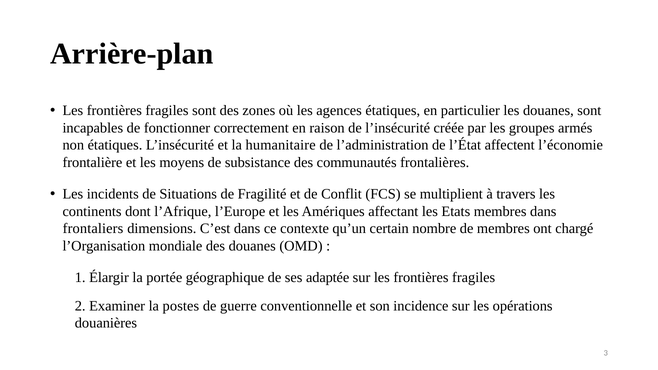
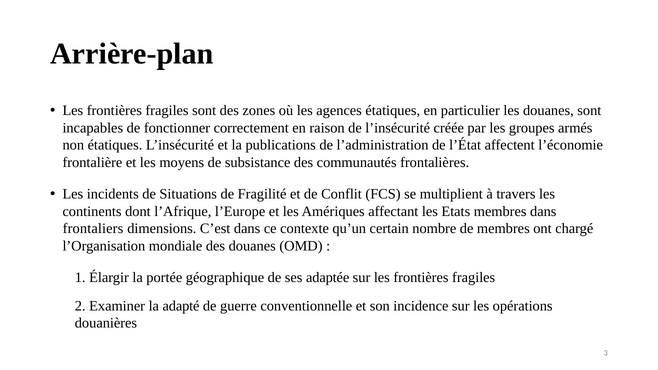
humanitaire: humanitaire -> publications
postes: postes -> adapté
